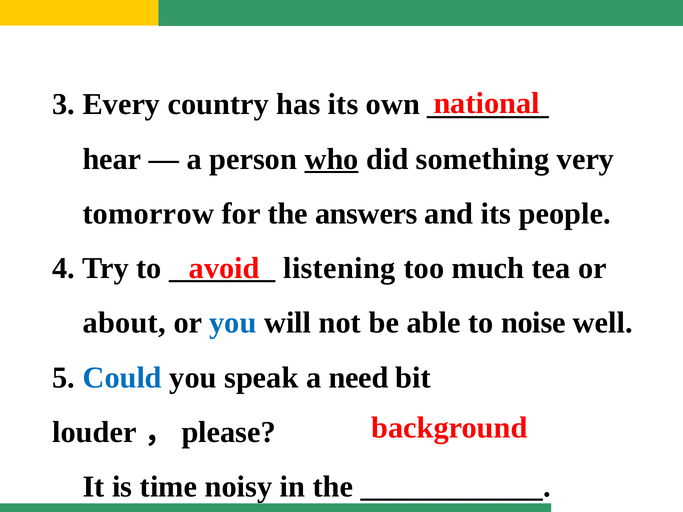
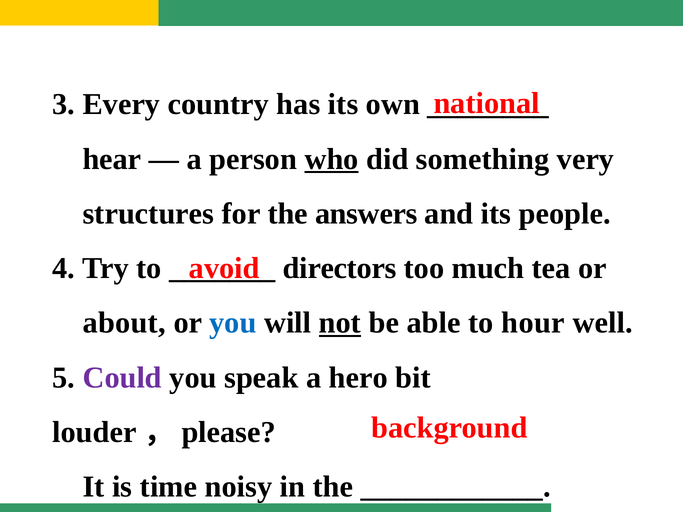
tomorrow: tomorrow -> structures
listening: listening -> directors
not underline: none -> present
noise: noise -> hour
Could colour: blue -> purple
need: need -> hero
